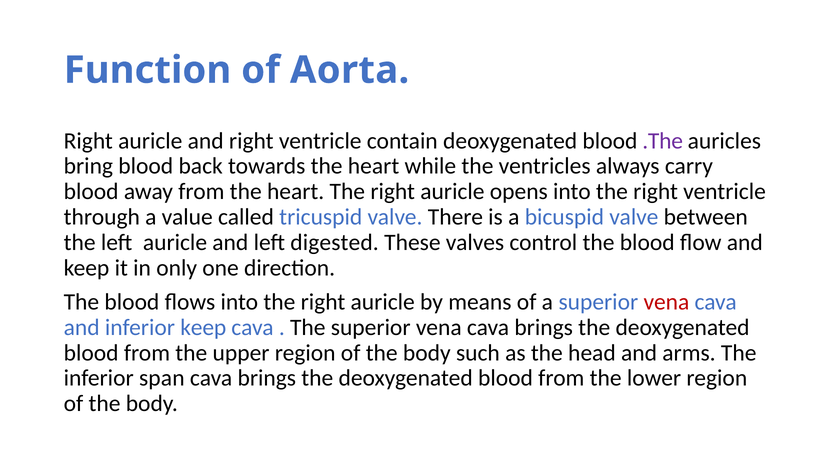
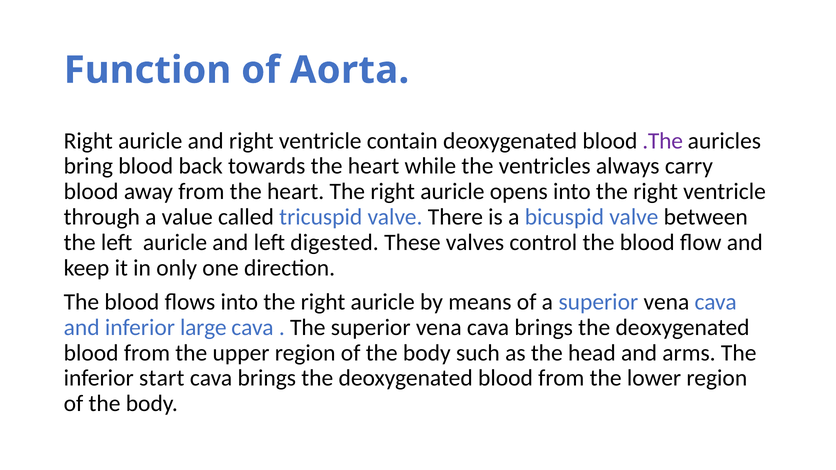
vena at (666, 302) colour: red -> black
inferior keep: keep -> large
span: span -> start
